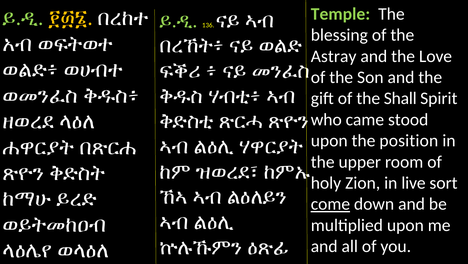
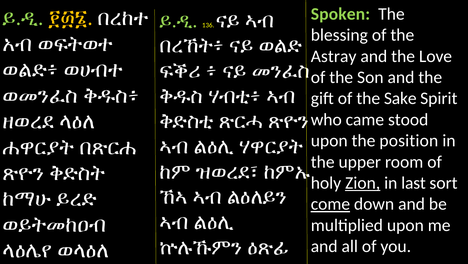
Temple: Temple -> Spoken
Shall: Shall -> Sake
Zion underline: none -> present
live: live -> last
